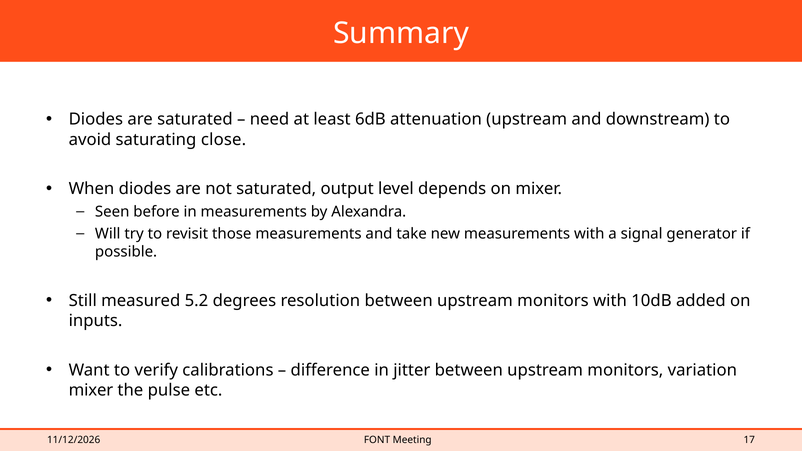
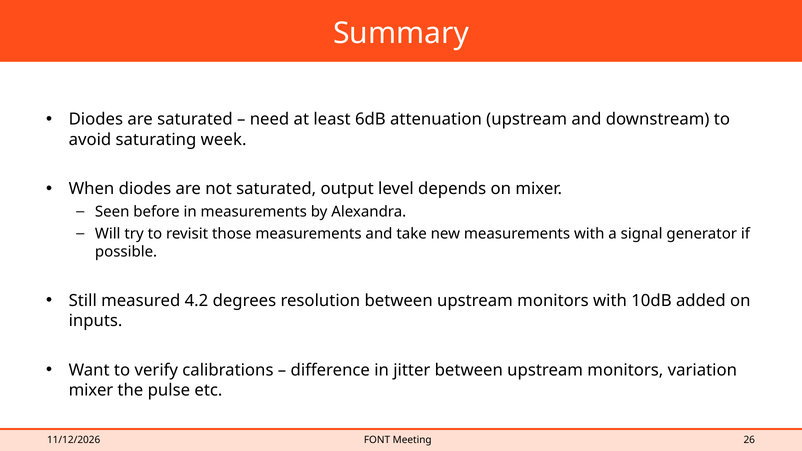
close: close -> week
5.2: 5.2 -> 4.2
17: 17 -> 26
